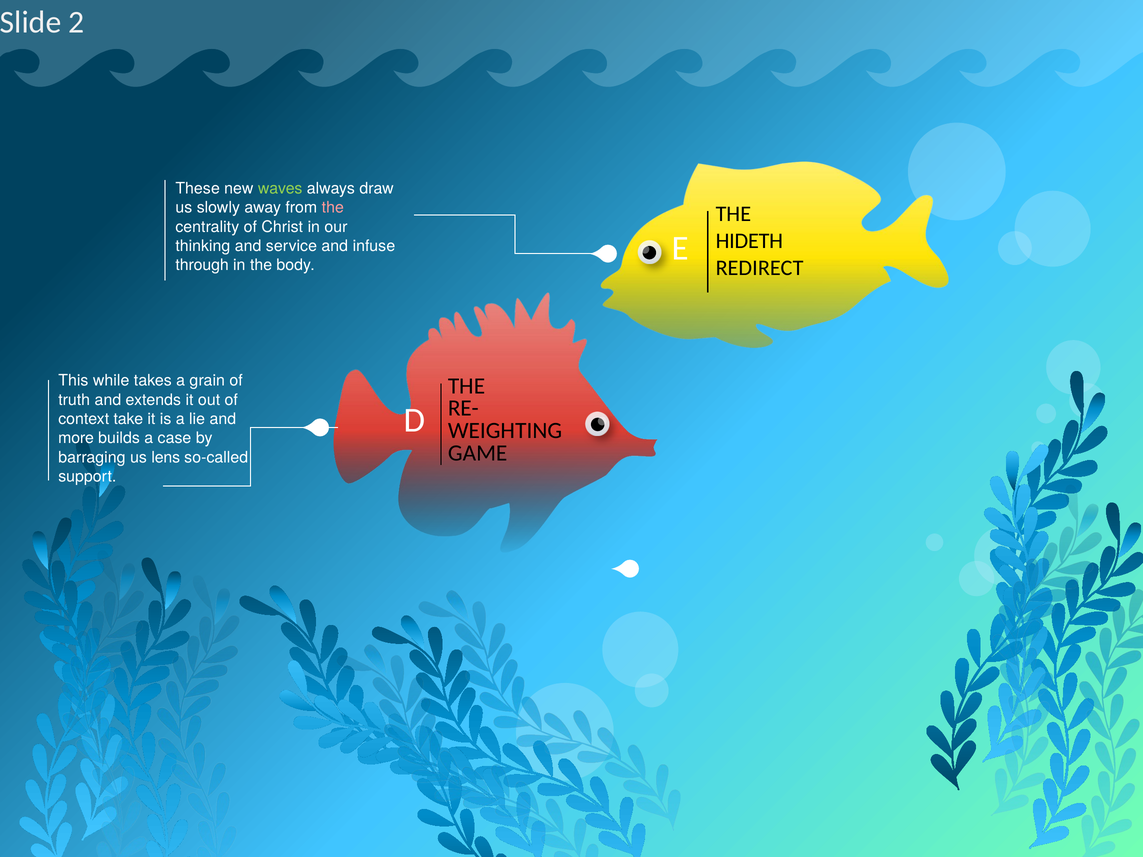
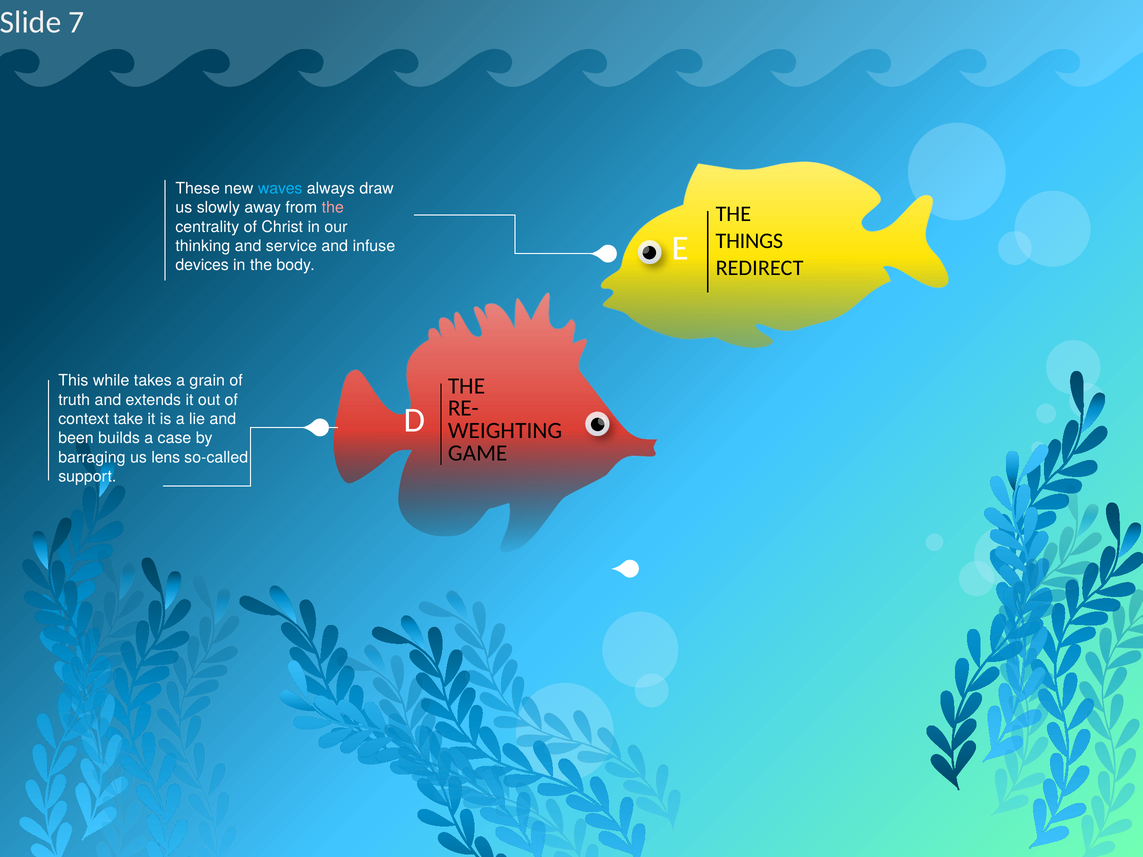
2: 2 -> 7
waves colour: light green -> light blue
HIDETH: HIDETH -> THINGS
through: through -> devices
more: more -> been
